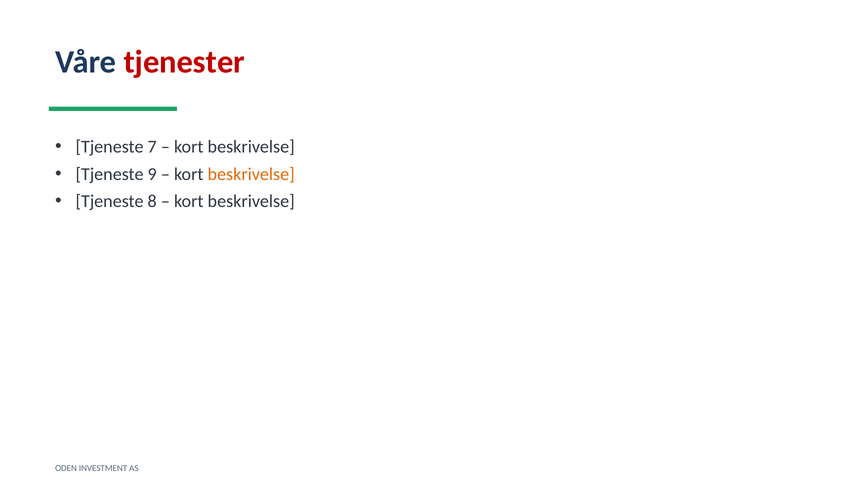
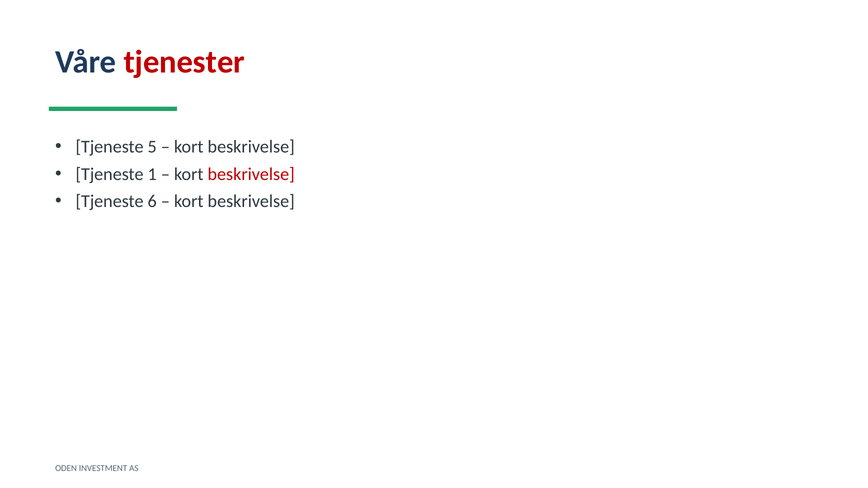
7: 7 -> 5
9: 9 -> 1
beskrivelse at (251, 174) colour: orange -> red
8: 8 -> 6
